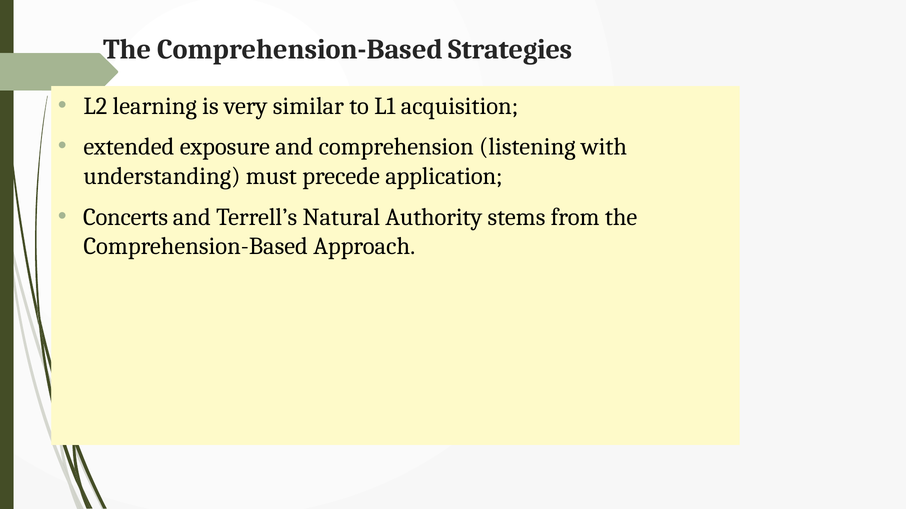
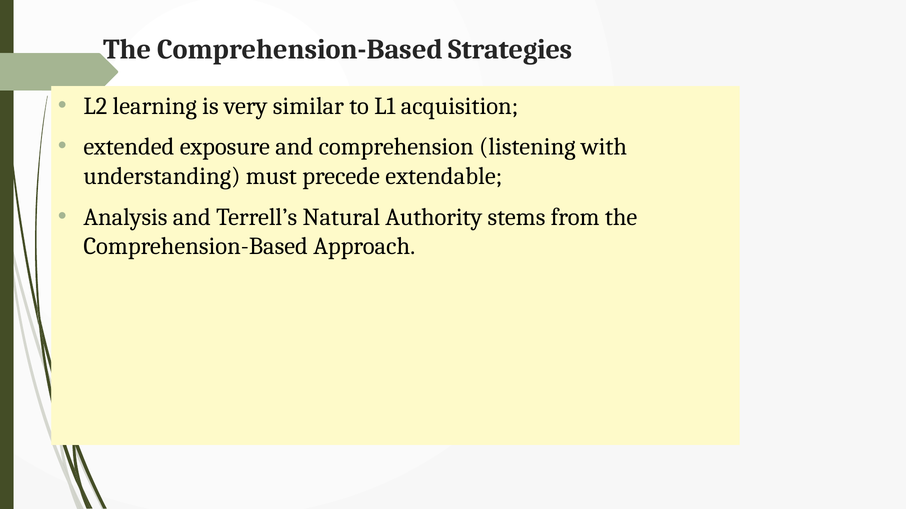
application: application -> extendable
Concerts: Concerts -> Analysis
